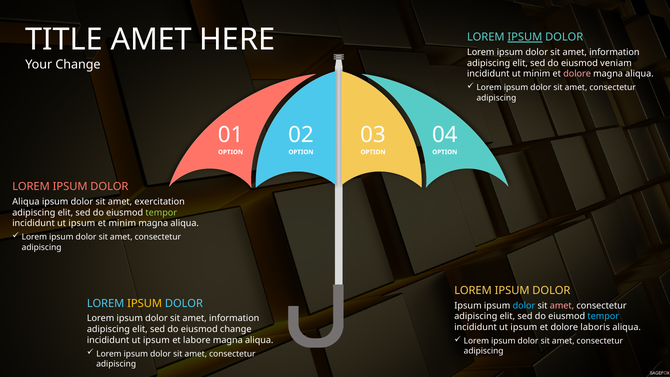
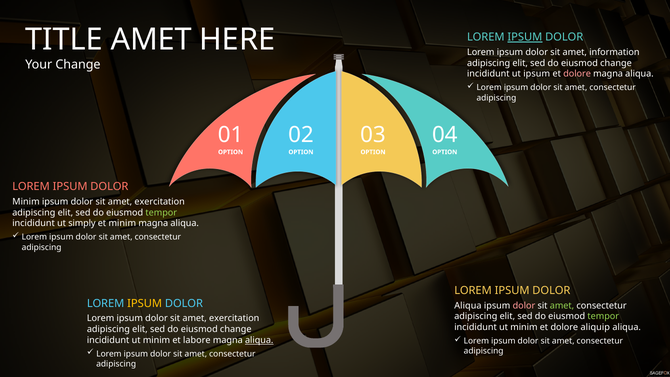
veniam at (616, 63): veniam -> change
ut minim: minim -> ipsum
Aliqua at (26, 202): Aliqua -> Minim
ipsum at (82, 223): ipsum -> simply
Ipsum at (468, 305): Ipsum -> Aliqua
dolor at (524, 305) colour: light blue -> pink
amet at (562, 305) colour: pink -> light green
tempor at (603, 316) colour: light blue -> light green
information at (234, 318): information -> exercitation
ipsum at (524, 327): ipsum -> minim
laboris: laboris -> aliquip
ipsum at (156, 340): ipsum -> minim
aliqua at (259, 340) underline: none -> present
